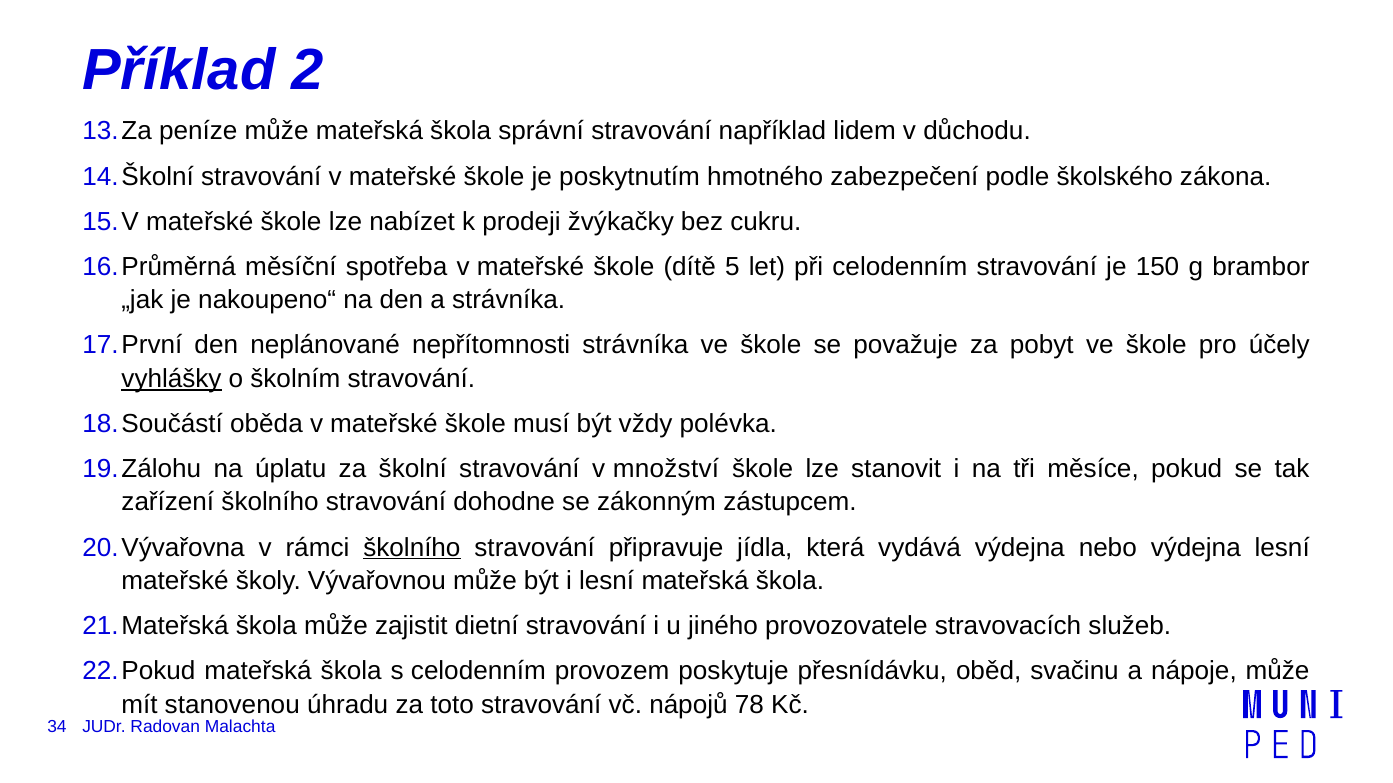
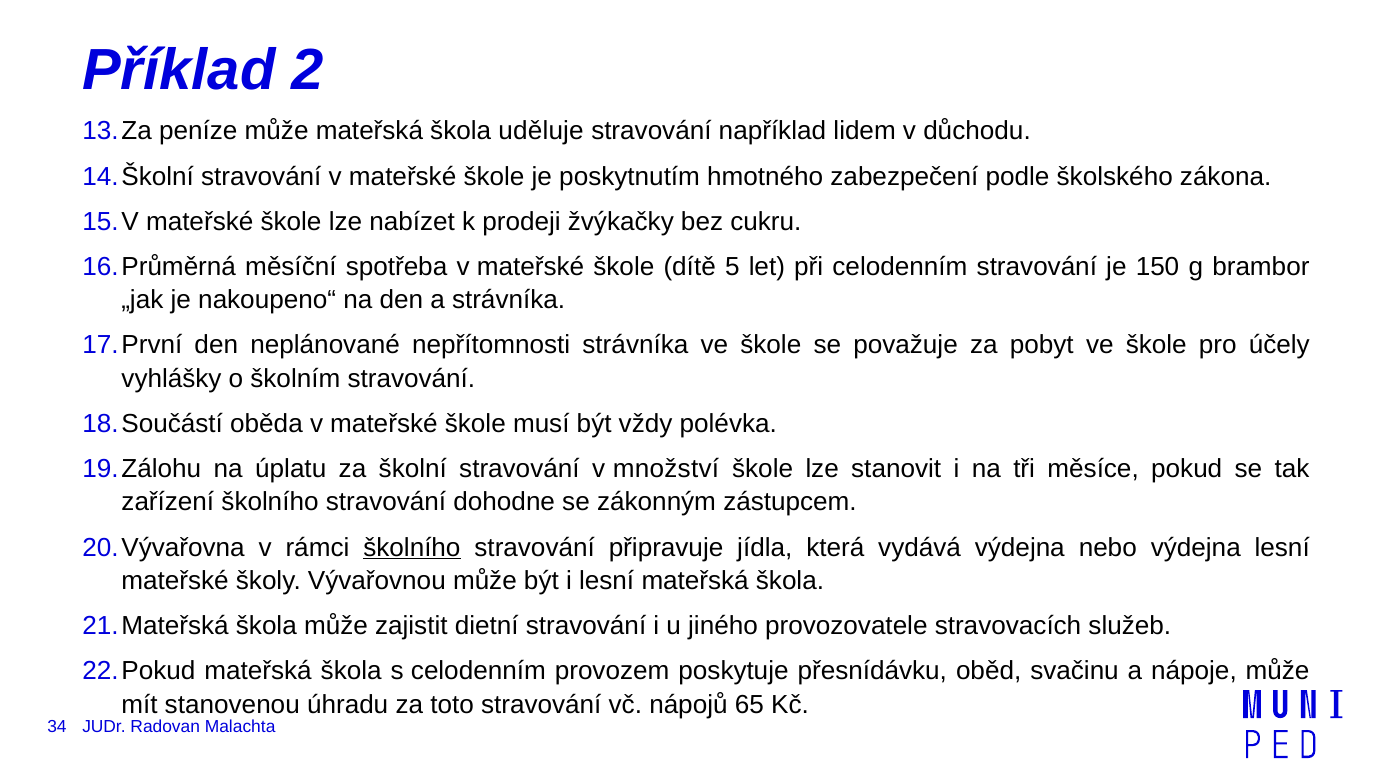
správní: správní -> uděluje
vyhlášky underline: present -> none
78: 78 -> 65
